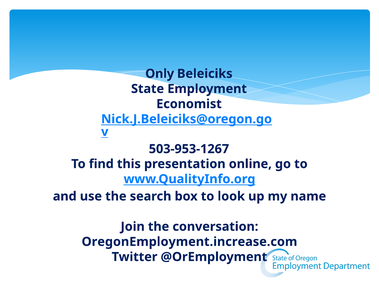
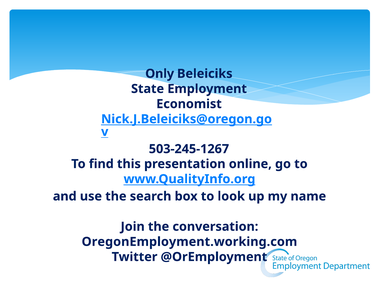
503-953-1267: 503-953-1267 -> 503-245-1267
OregonEmployment.increase.com: OregonEmployment.increase.com -> OregonEmployment.working.com
